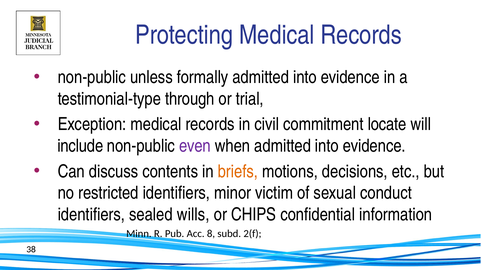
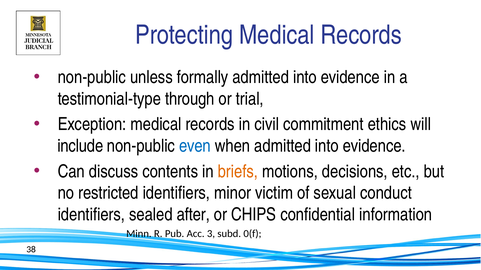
locate: locate -> ethics
even colour: purple -> blue
wills: wills -> after
8: 8 -> 3
2(f: 2(f -> 0(f
